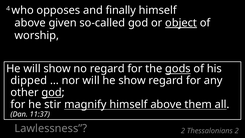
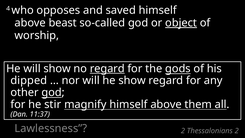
finally: finally -> saved
given: given -> beast
regard at (107, 69) underline: none -> present
